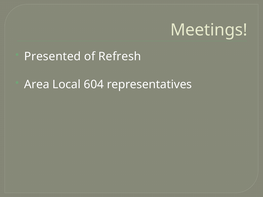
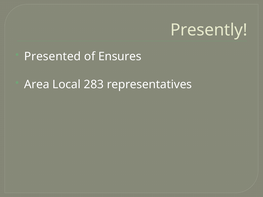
Meetings: Meetings -> Presently
Refresh: Refresh -> Ensures
604: 604 -> 283
